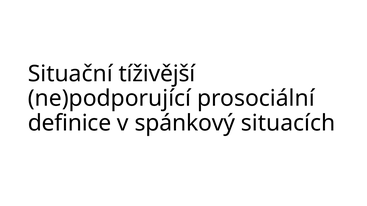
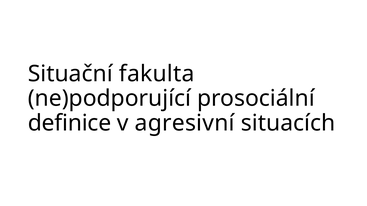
tíživější: tíživější -> fakulta
spánkový: spánkový -> agresivní
